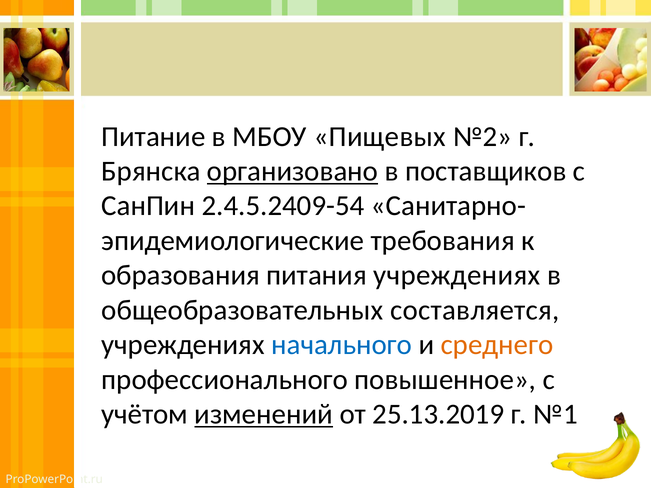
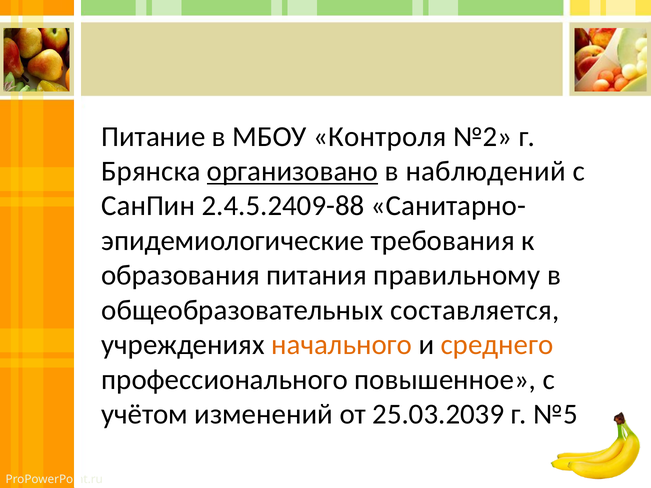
Пищевых: Пищевых -> Контроля
поставщиков: поставщиков -> наблюдений
2.4.5.2409-54: 2.4.5.2409-54 -> 2.4.5.2409-88
питания учреждениях: учреждениях -> правильному
начального colour: blue -> orange
изменений underline: present -> none
25.13.2019: 25.13.2019 -> 25.03.2039
№1: №1 -> №5
